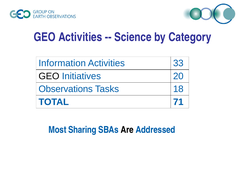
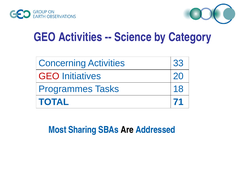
Information: Information -> Concerning
GEO at (49, 76) colour: black -> red
Observations: Observations -> Programmes
